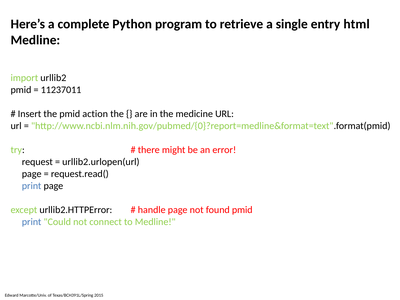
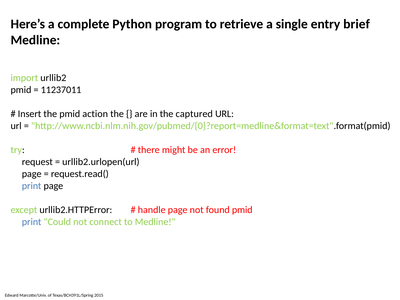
html: html -> brief
medicine: medicine -> captured
